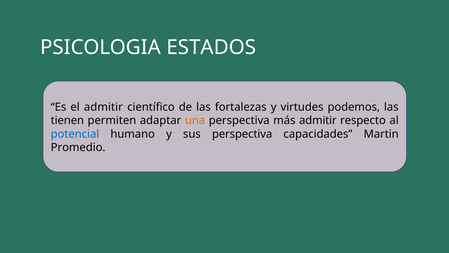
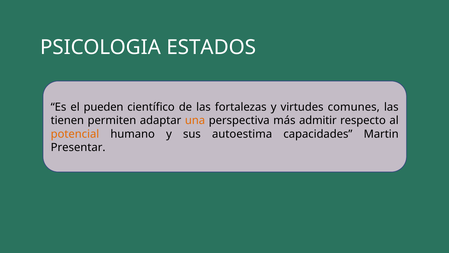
el admitir: admitir -> pueden
podemos: podemos -> comunes
potencial colour: blue -> orange
sus perspectiva: perspectiva -> autoestima
Promedio: Promedio -> Presentar
